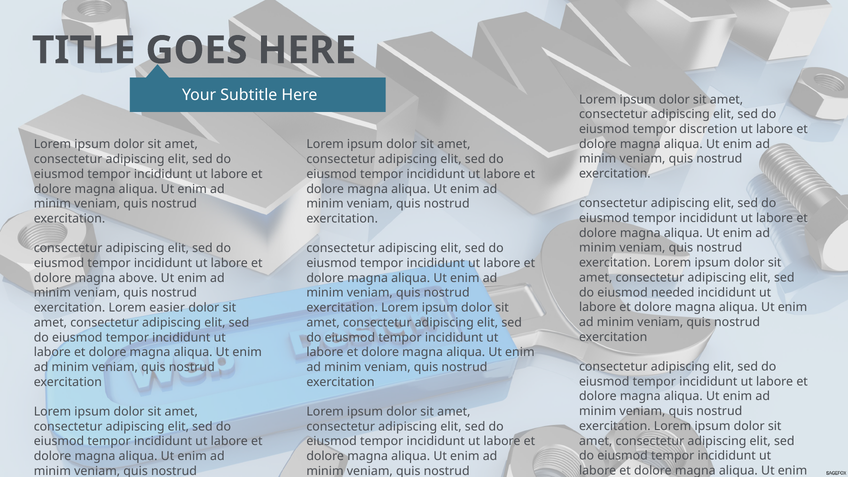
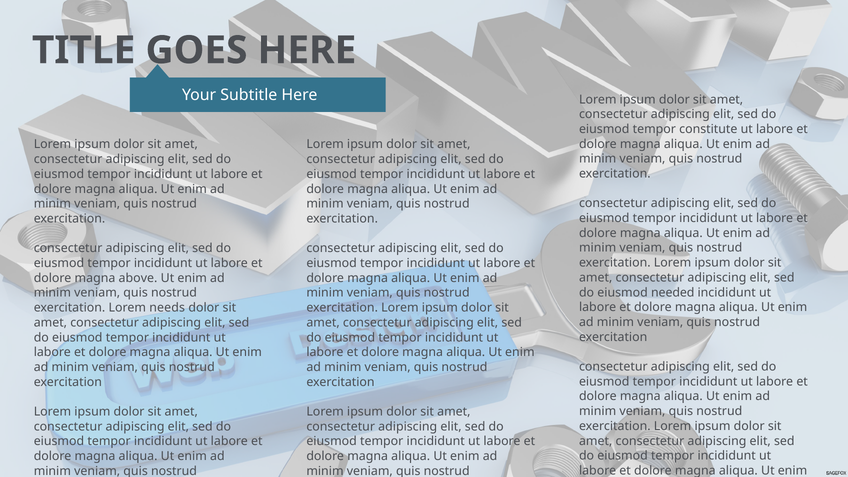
discretion: discretion -> constitute
easier: easier -> needs
